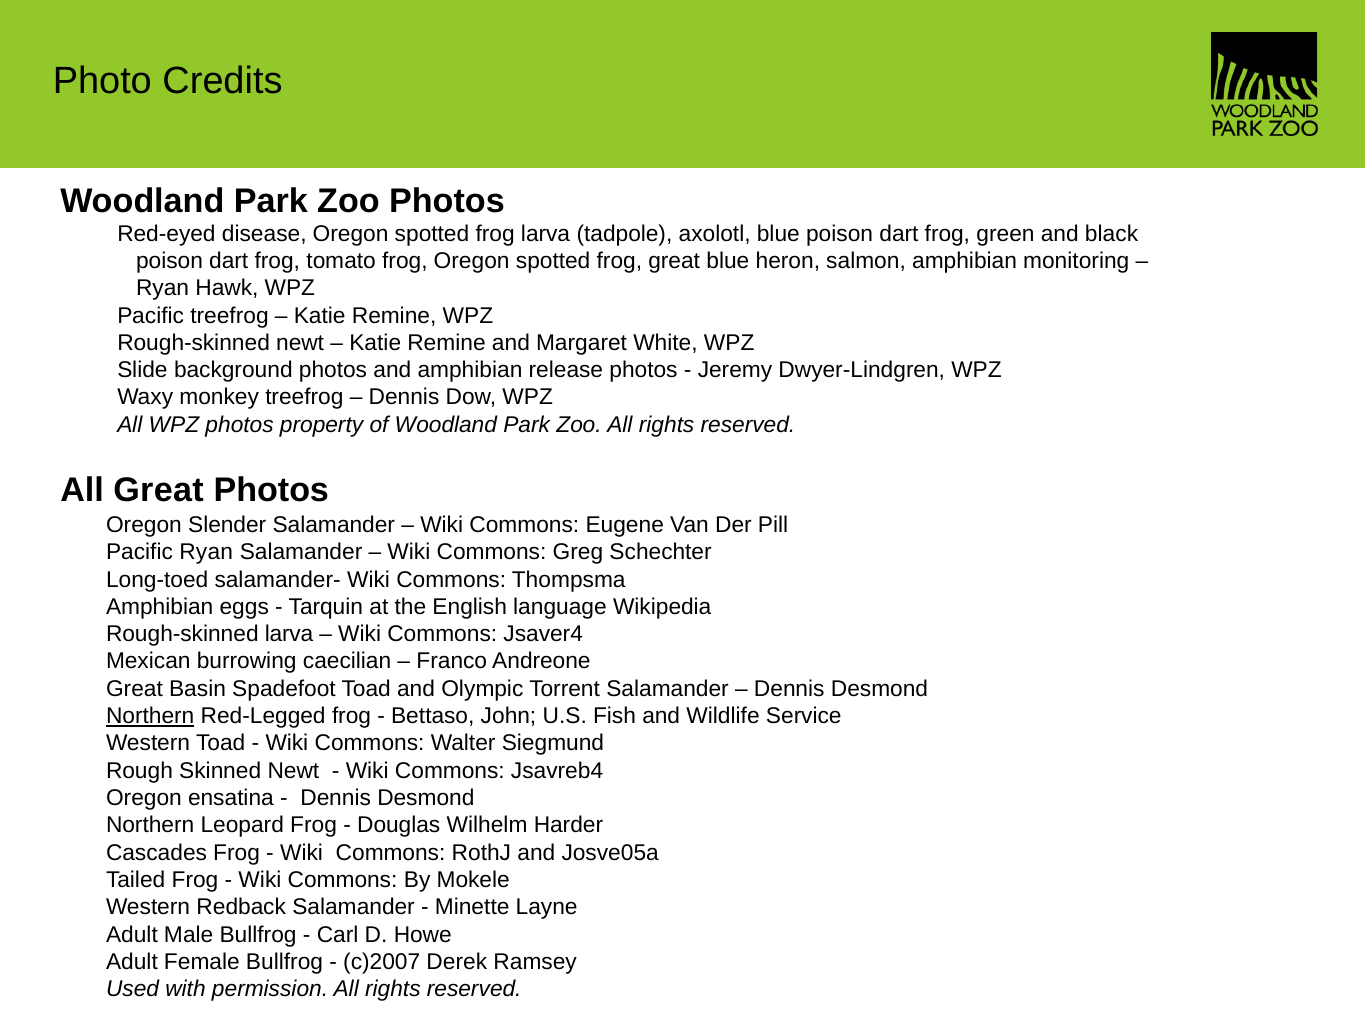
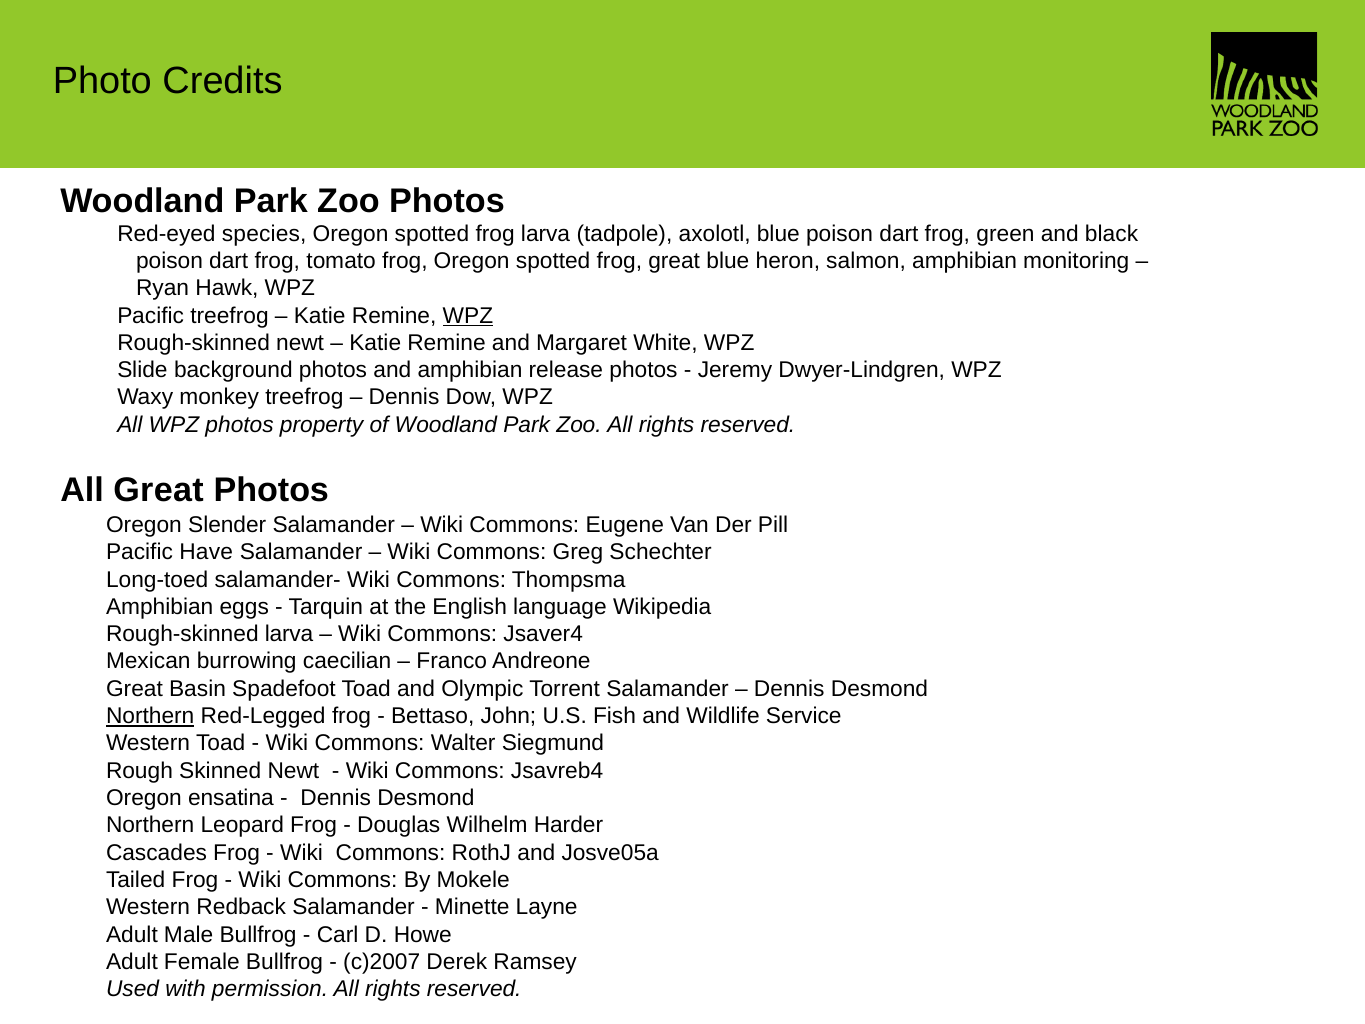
disease: disease -> species
WPZ at (468, 315) underline: none -> present
Pacific Ryan: Ryan -> Have
